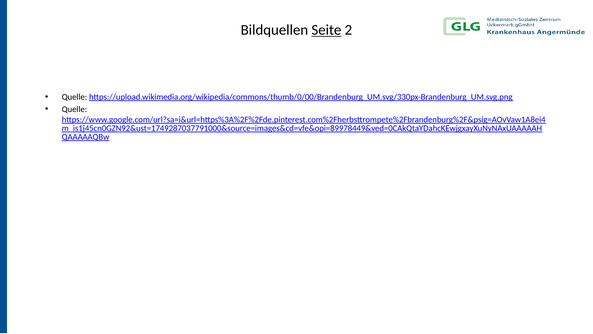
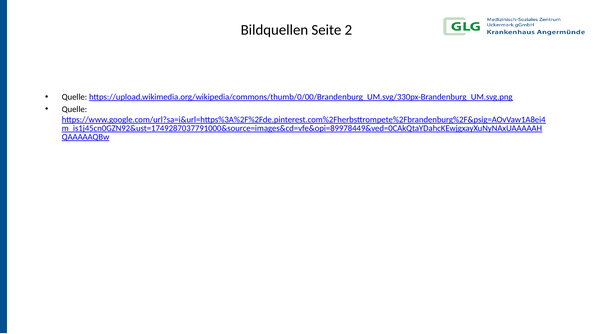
Seite underline: present -> none
